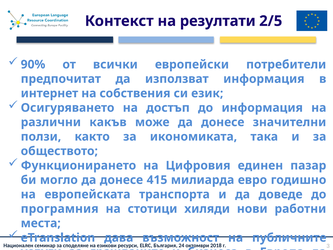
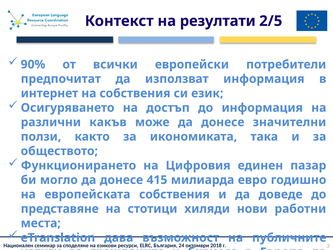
европейската транспорта: транспорта -> собствения
програмния: програмния -> представяне
